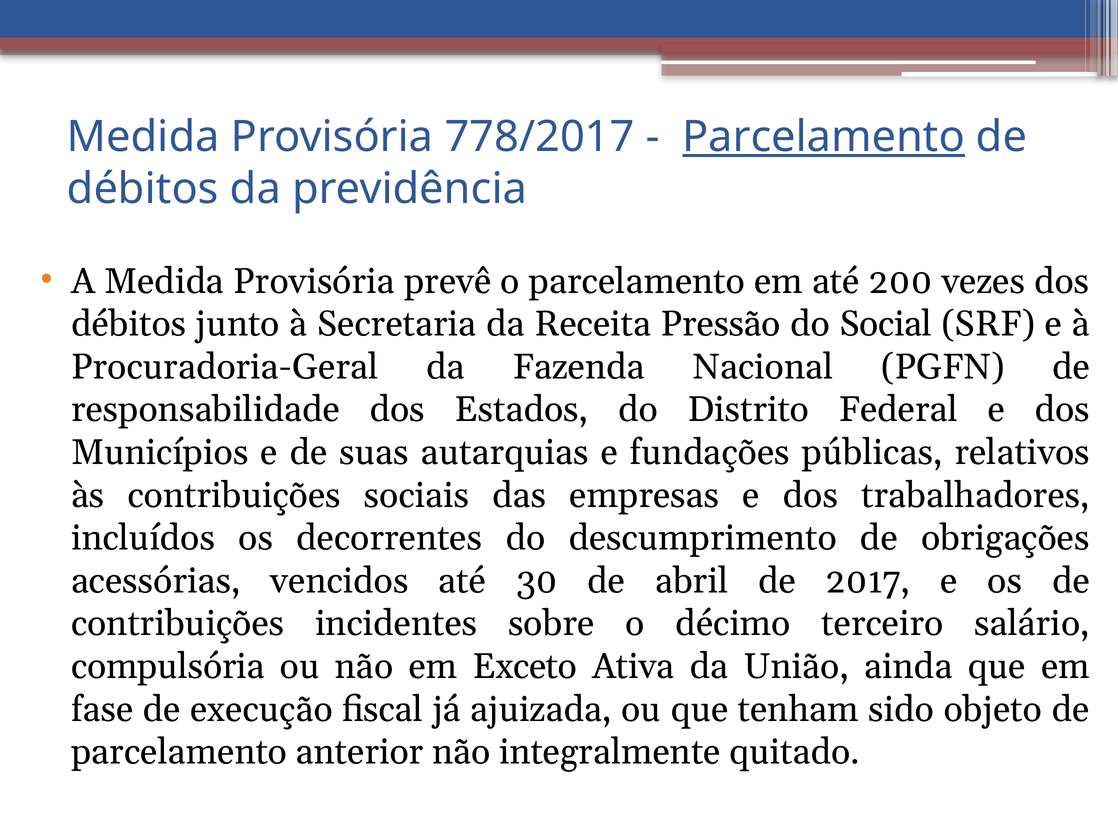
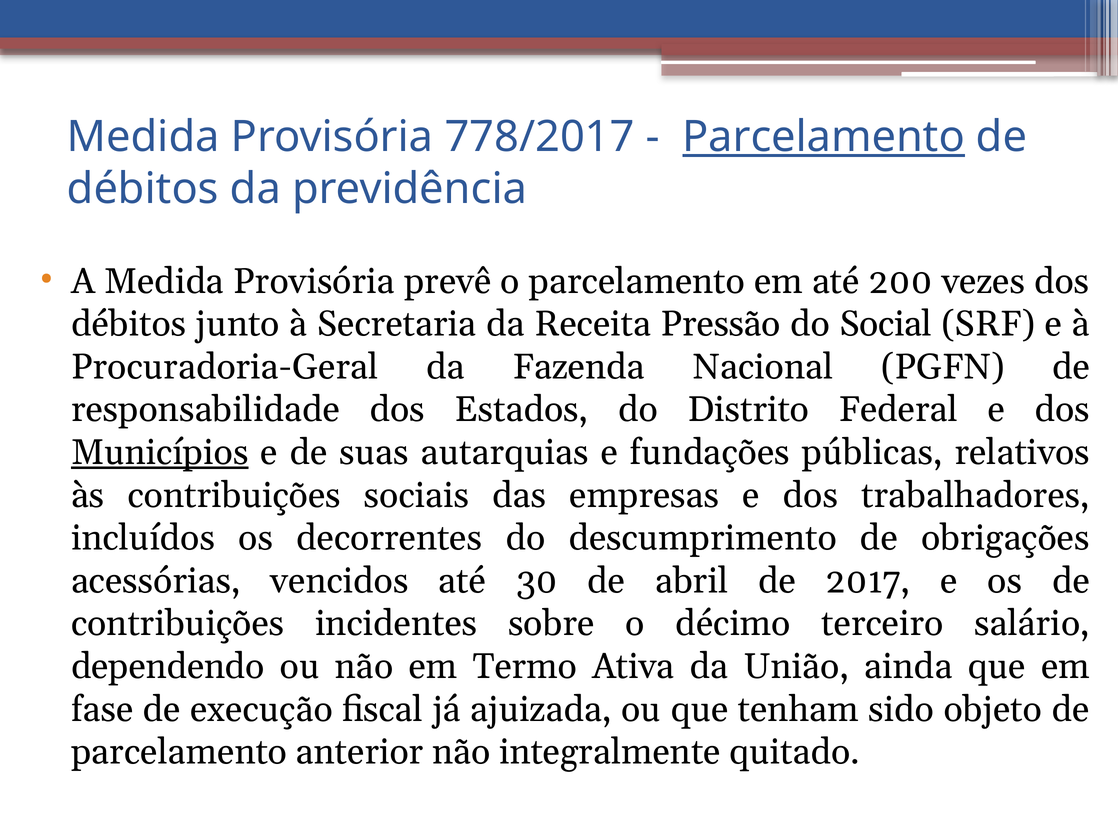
Municípios underline: none -> present
compulsória: compulsória -> dependendo
Exceto: Exceto -> Termo
